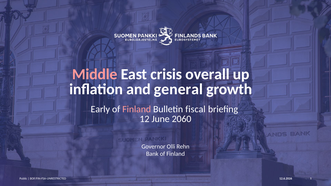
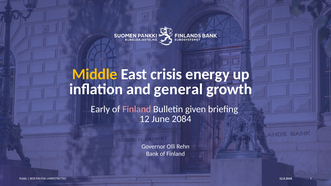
Middle colour: pink -> yellow
overall: overall -> energy
fiscal: fiscal -> given
2060: 2060 -> 2084
